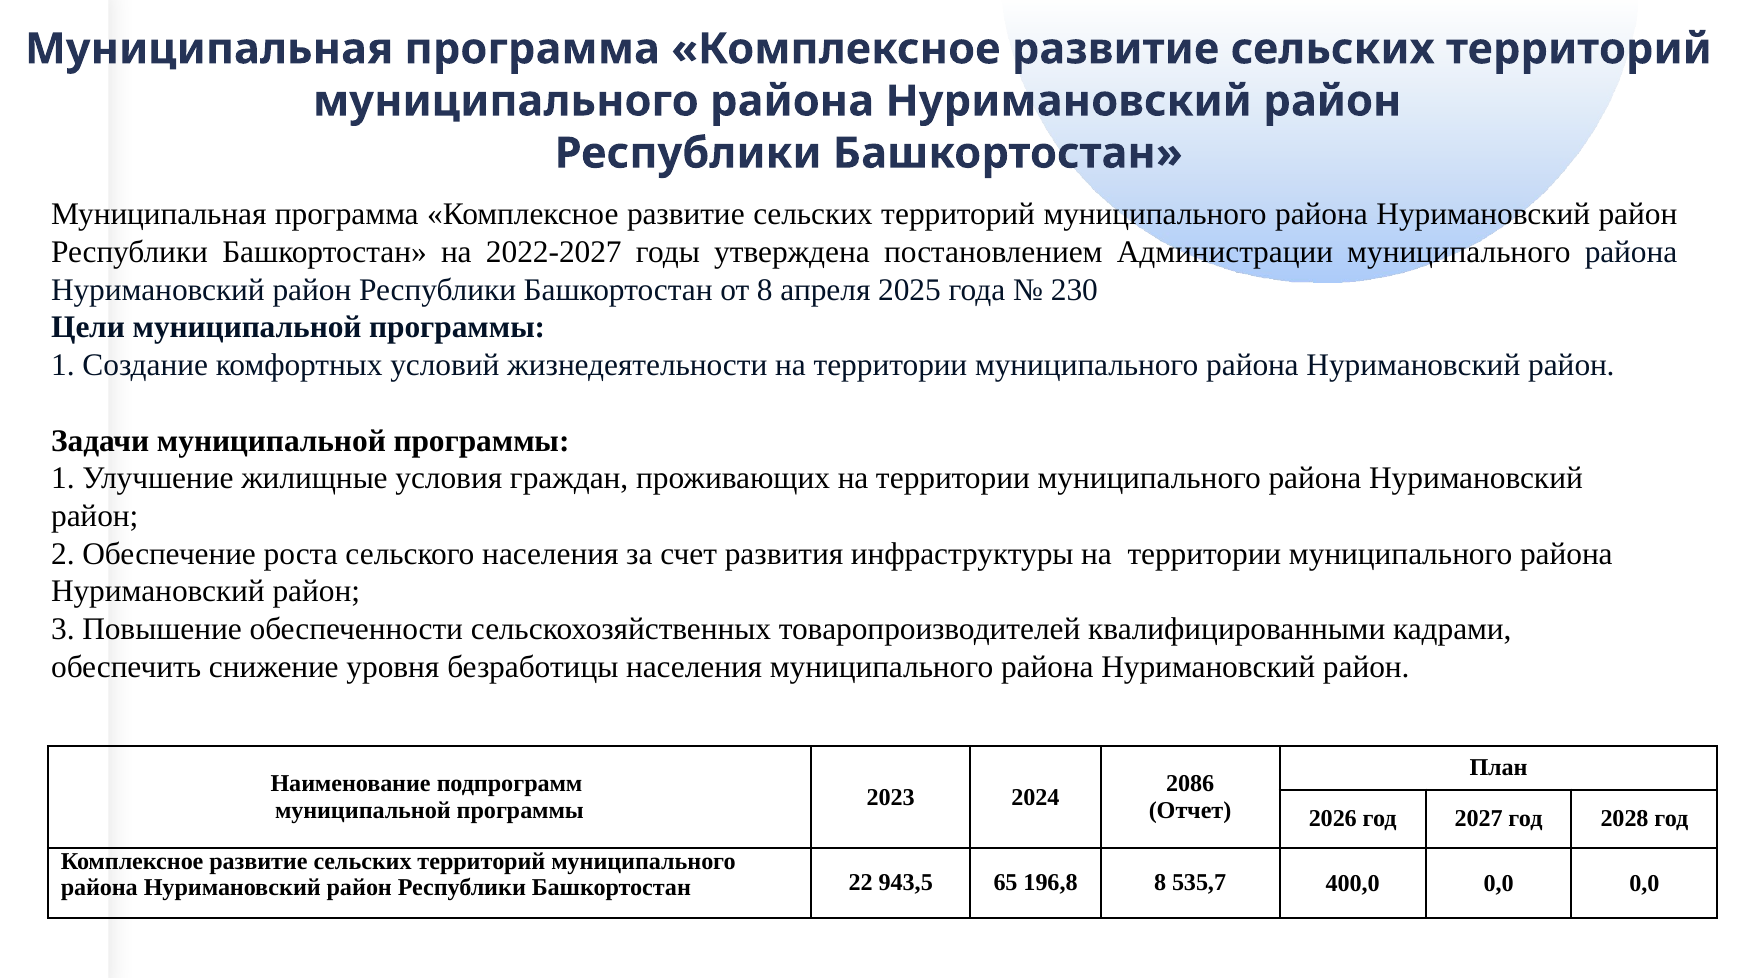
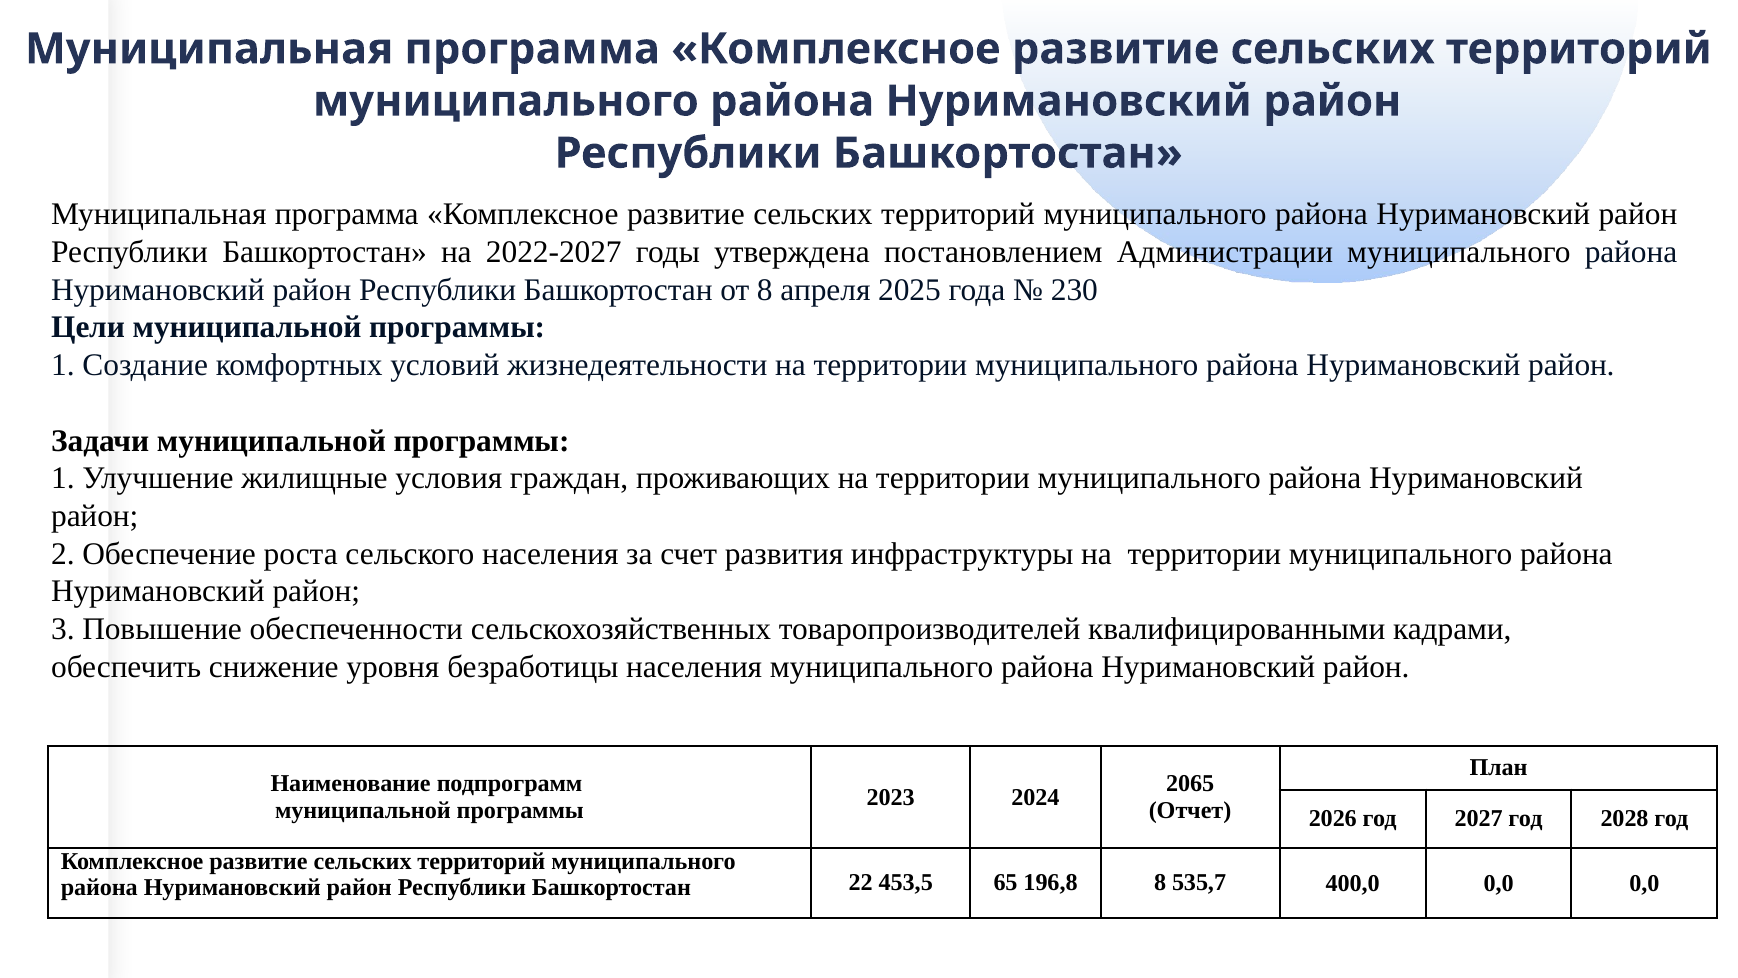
2086: 2086 -> 2065
943,5: 943,5 -> 453,5
